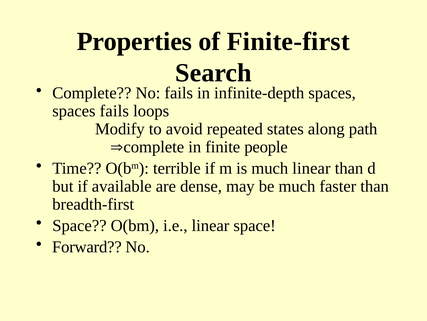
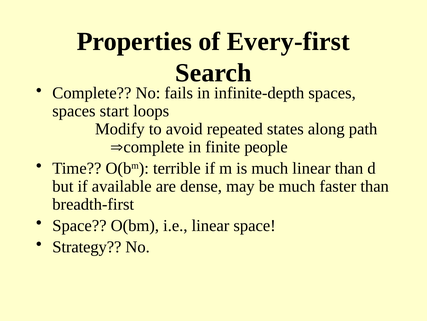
Finite-first: Finite-first -> Every-first
spaces fails: fails -> start
Forward: Forward -> Strategy
